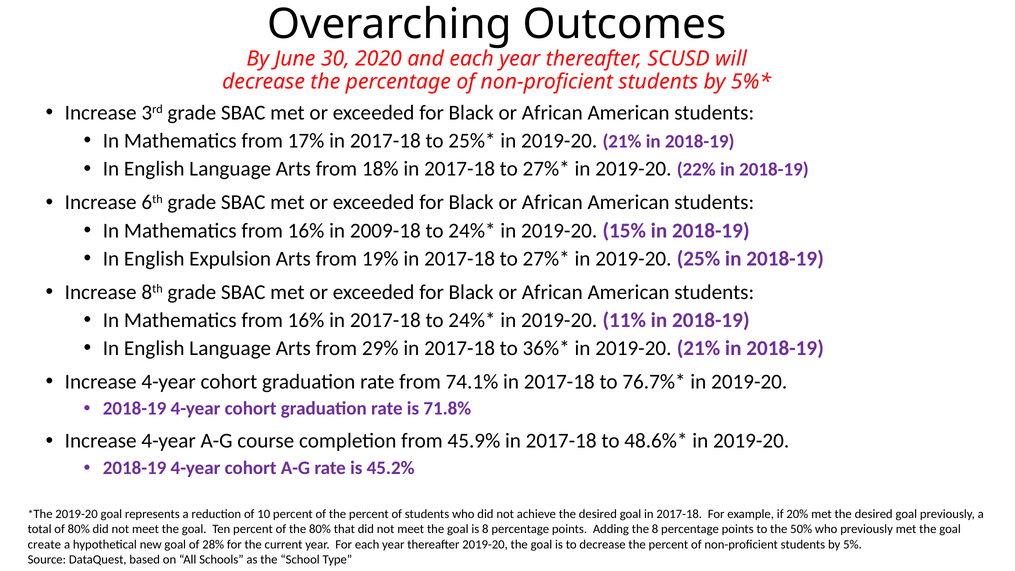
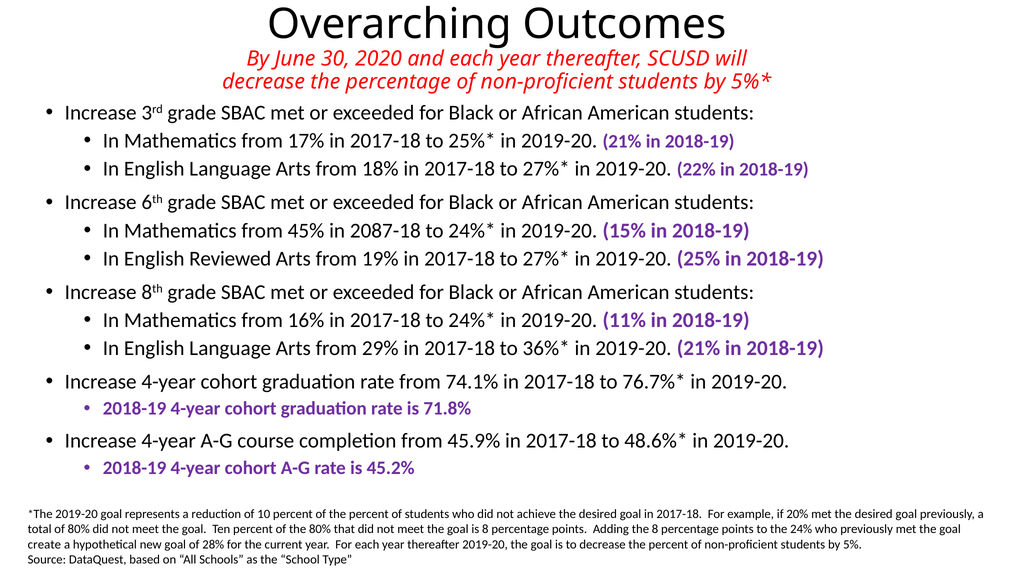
16% at (306, 231): 16% -> 45%
2009-18: 2009-18 -> 2087-18
Expulsion: Expulsion -> Reviewed
50%: 50% -> 24%
